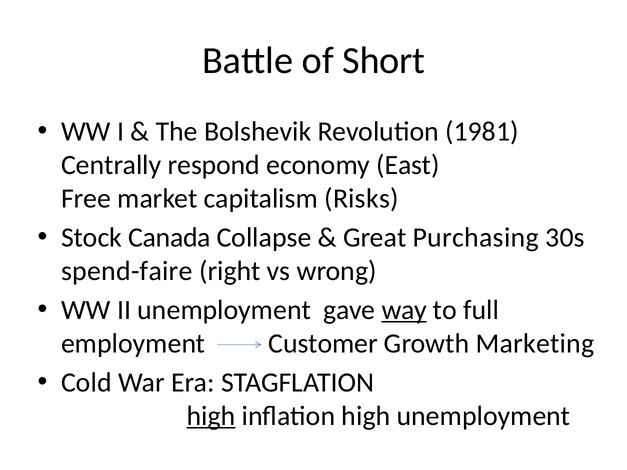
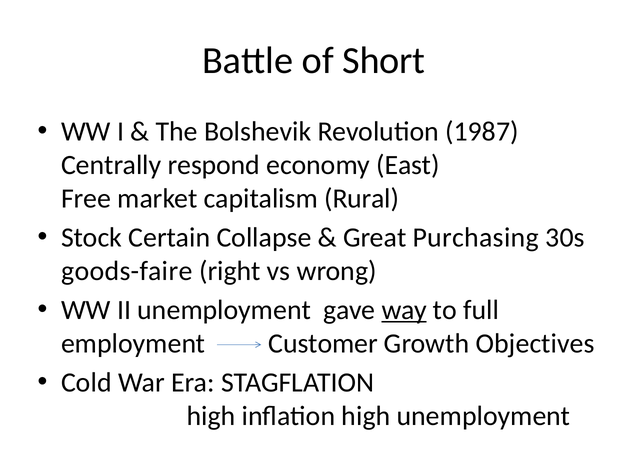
1981: 1981 -> 1987
Risks: Risks -> Rural
Canada: Canada -> Certain
spend-faire: spend-faire -> goods-faire
Marketing: Marketing -> Objectives
high at (211, 416) underline: present -> none
